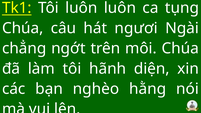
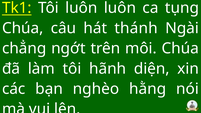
ngươi: ngươi -> thánh
